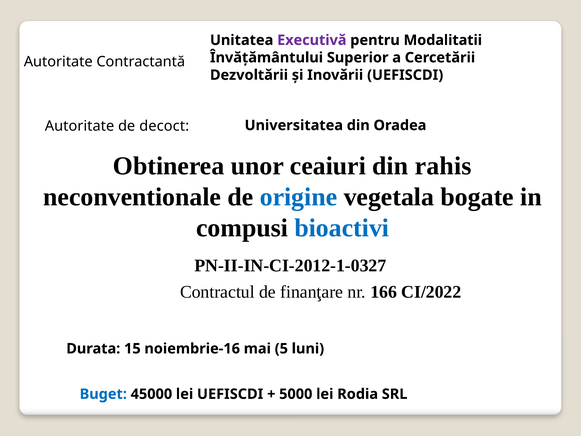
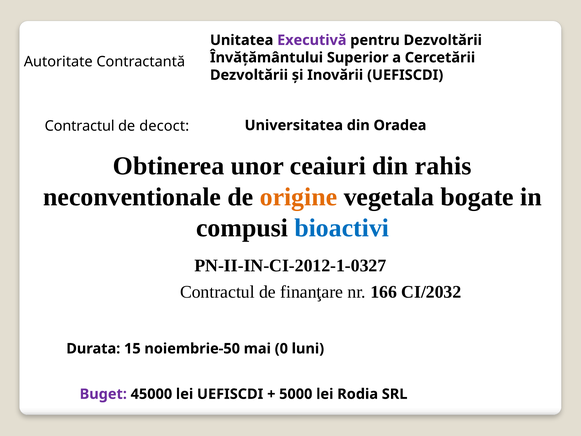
pentru Modalitatii: Modalitatii -> Dezvoltării
Autoritate at (80, 126): Autoritate -> Contractul
origine colour: blue -> orange
CI/2022: CI/2022 -> CI/2032
noiembrie-16: noiembrie-16 -> noiembrie-50
5: 5 -> 0
Buget colour: blue -> purple
